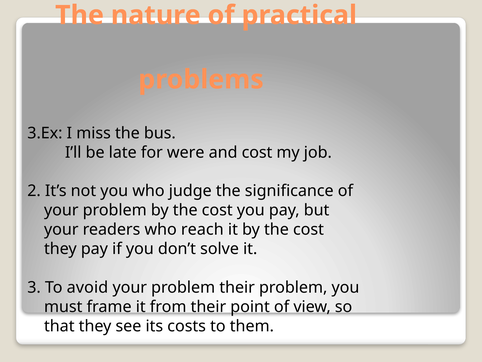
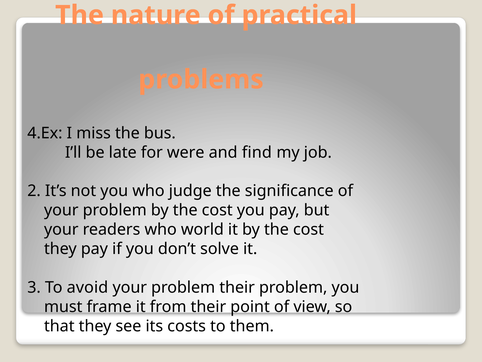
3.Ex: 3.Ex -> 4.Ex
and cost: cost -> find
reach: reach -> world
